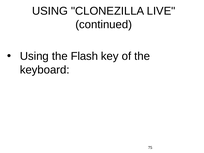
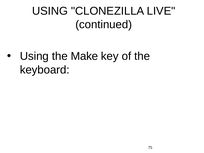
Flash: Flash -> Make
